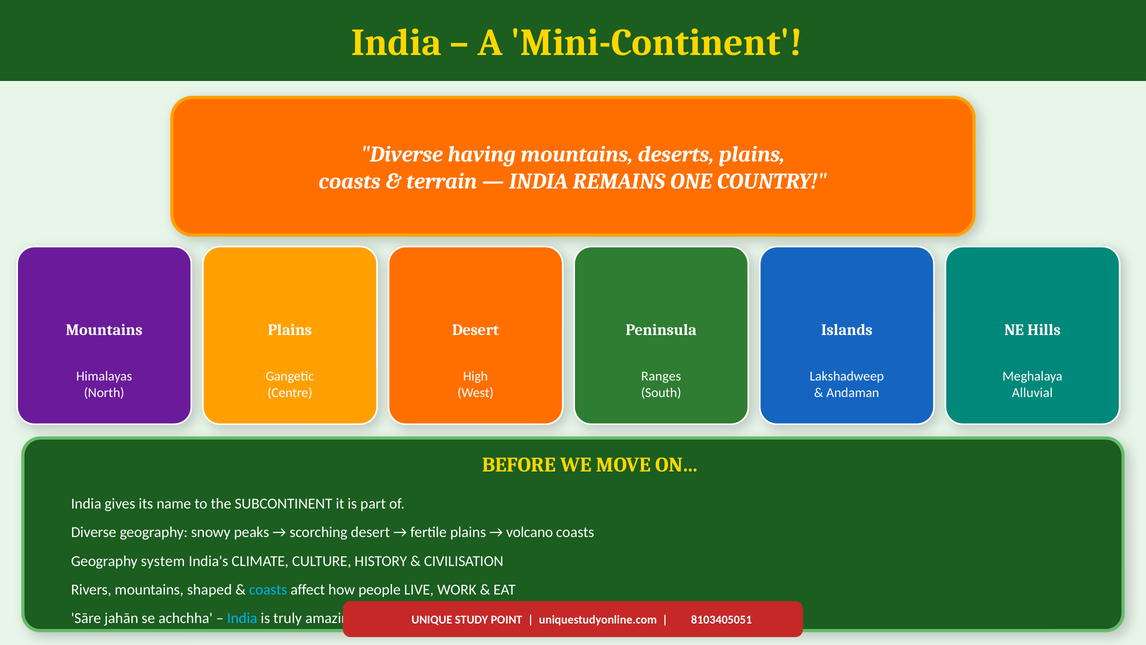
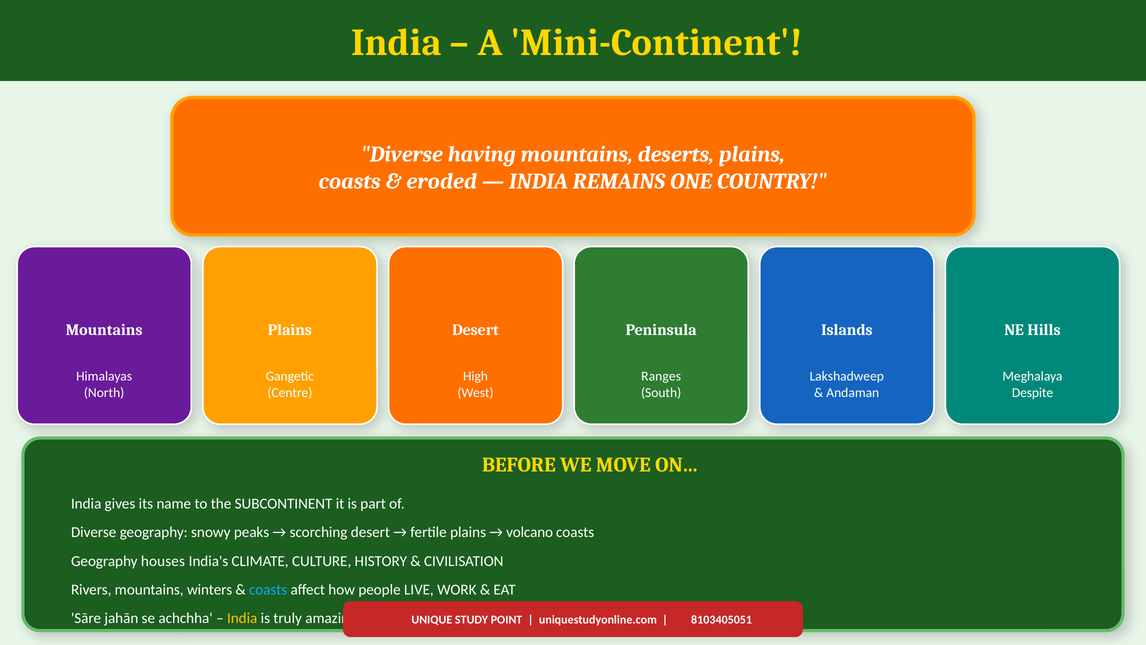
terrain: terrain -> eroded
Alluvial: Alluvial -> Despite
system: system -> houses
shaped: shaped -> winters
India at (242, 618) colour: light blue -> yellow
